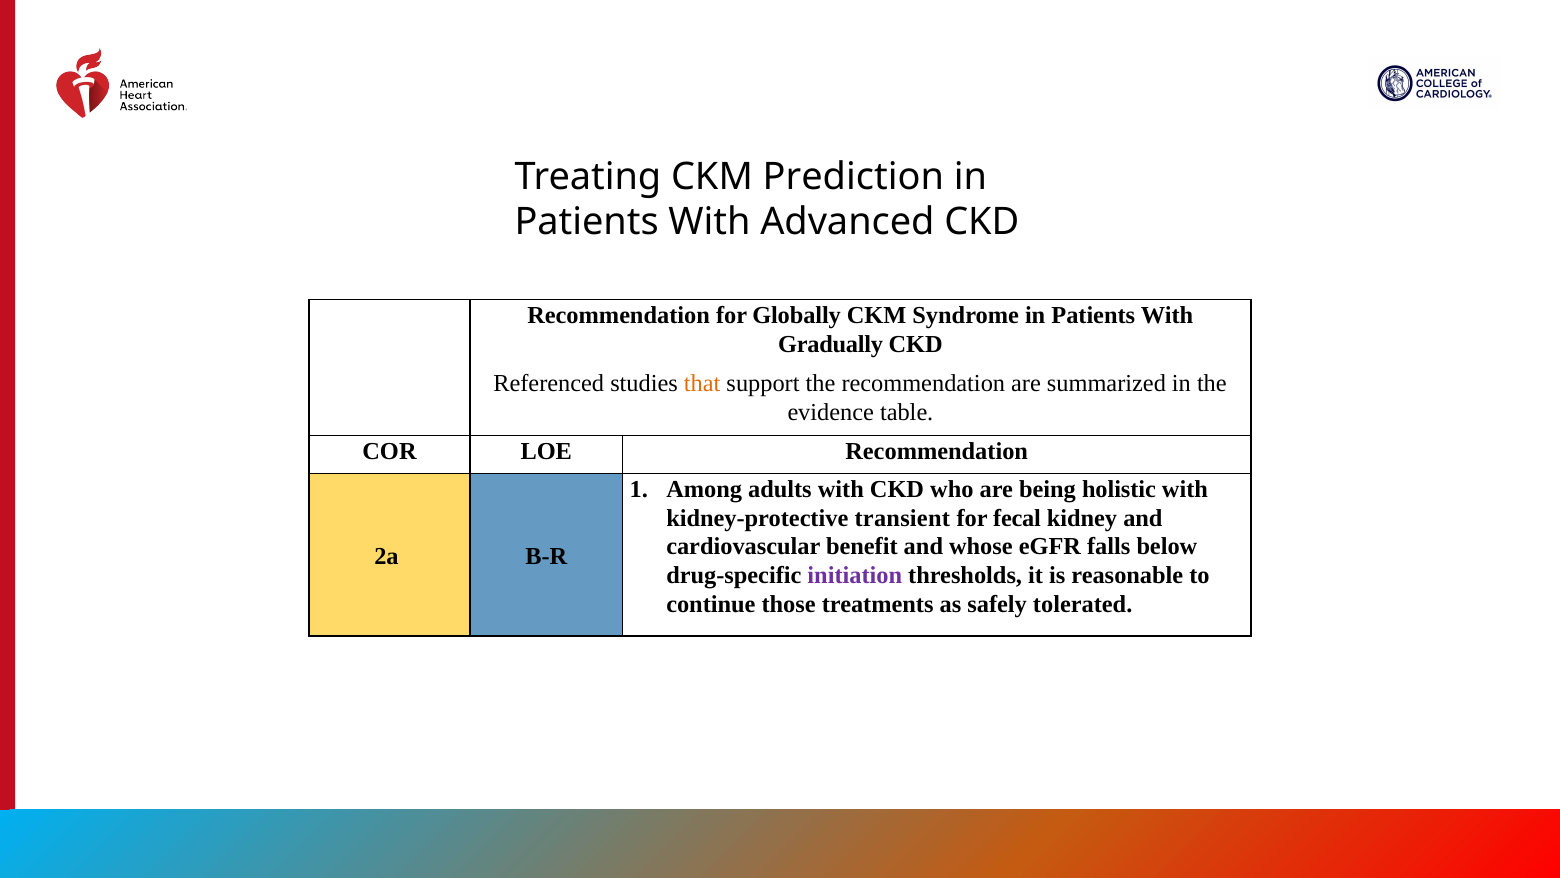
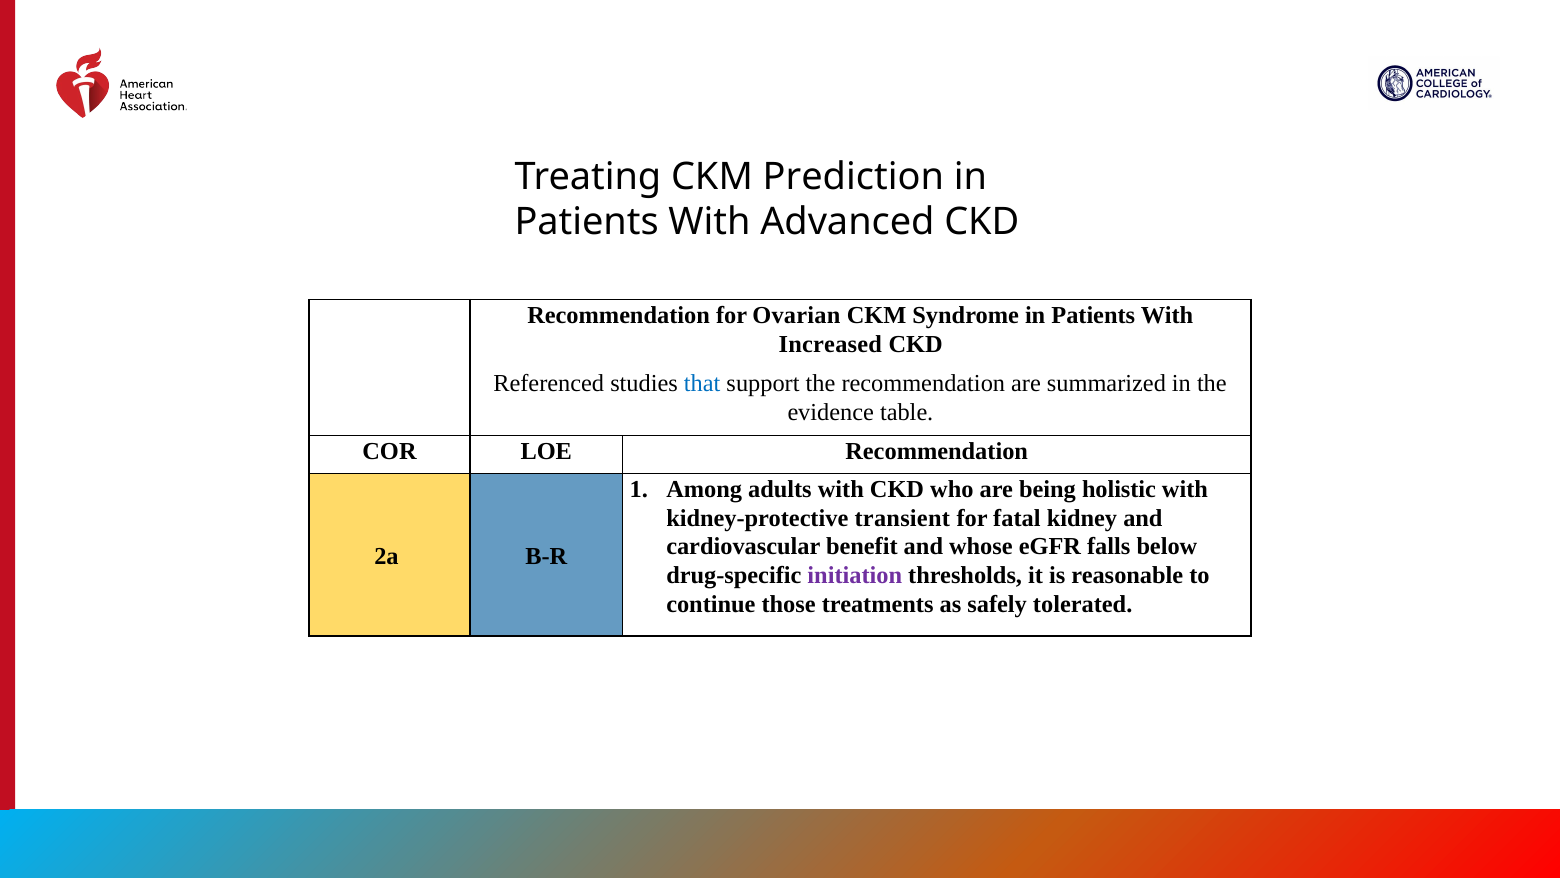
Globally: Globally -> Ovarian
Gradually: Gradually -> Increased
that colour: orange -> blue
fecal: fecal -> fatal
